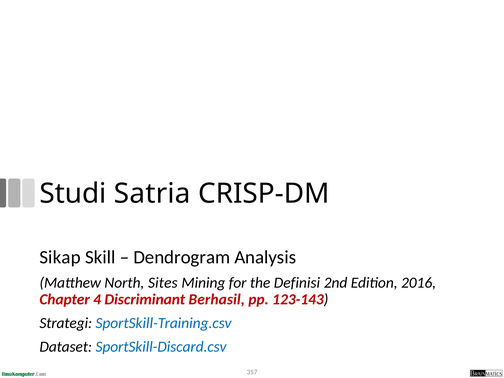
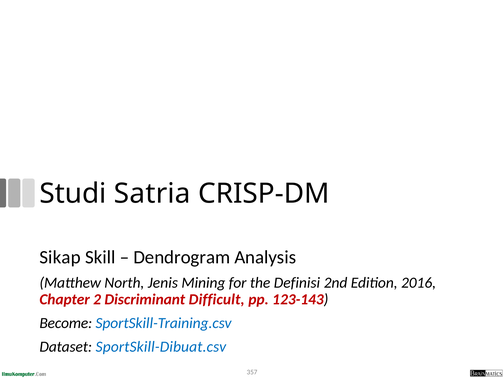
Sites: Sites -> Jenis
4: 4 -> 2
Berhasil: Berhasil -> Difficult
Strategi: Strategi -> Become
SportSkill-Discard.csv: SportSkill-Discard.csv -> SportSkill-Dibuat.csv
